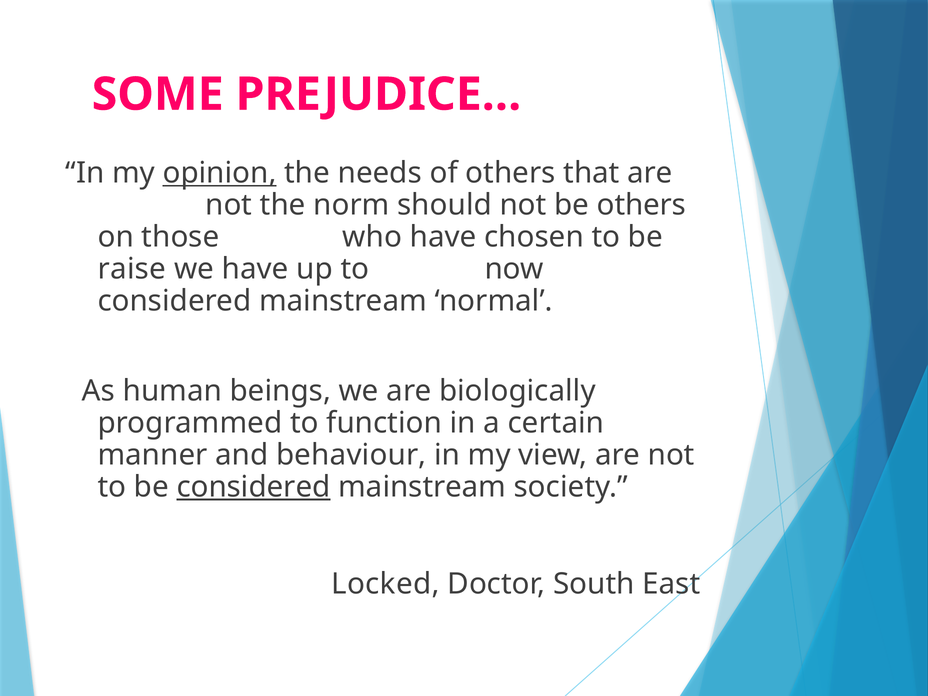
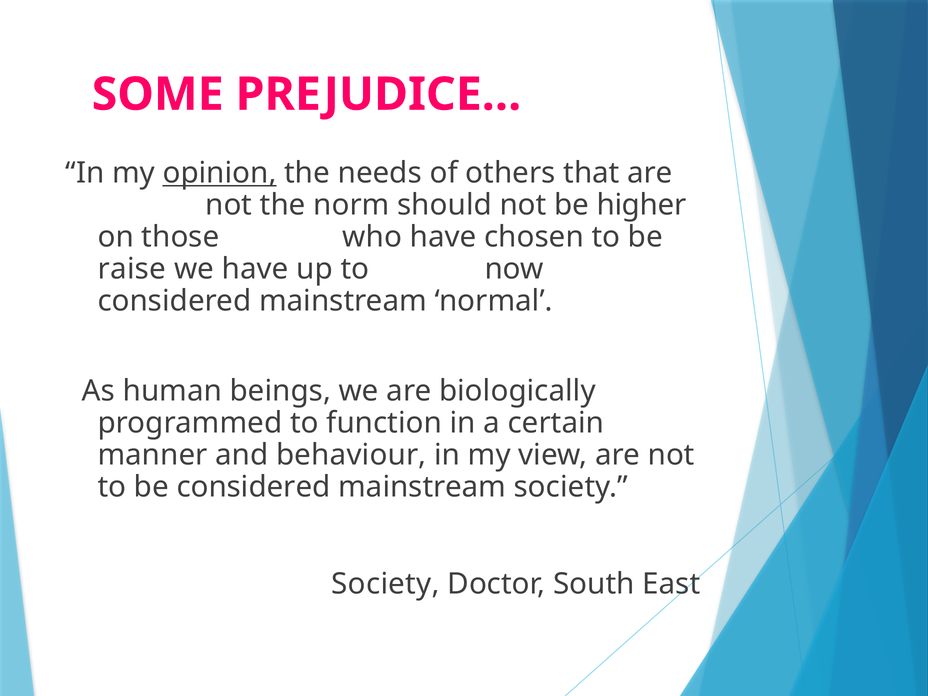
be others: others -> higher
considered at (254, 487) underline: present -> none
Locked at (385, 584): Locked -> Society
